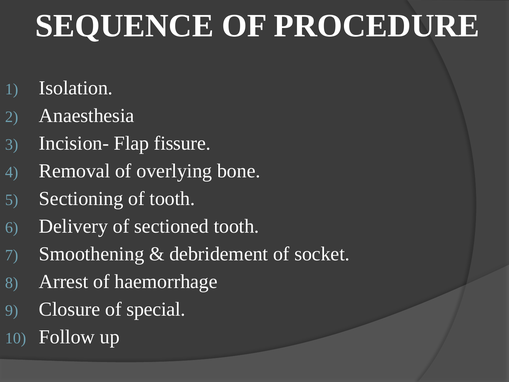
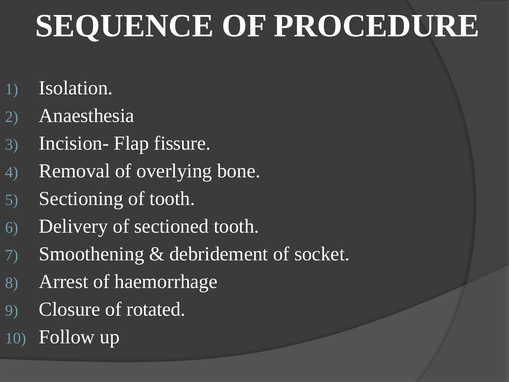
special: special -> rotated
